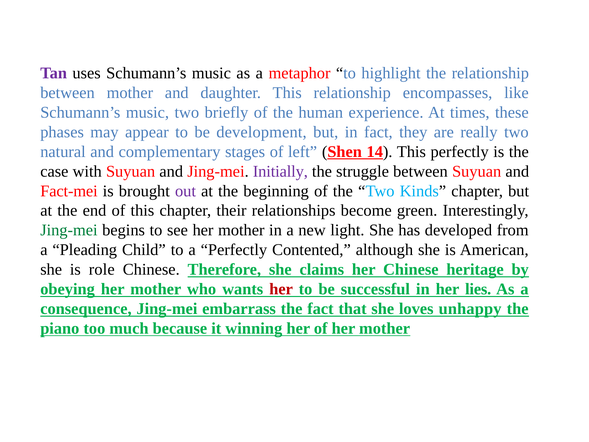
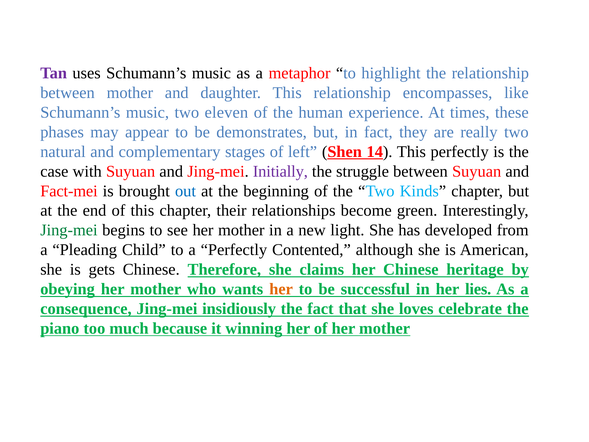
briefly: briefly -> eleven
development: development -> demonstrates
out colour: purple -> blue
role: role -> gets
her at (281, 289) colour: red -> orange
embarrass: embarrass -> insidiously
unhappy: unhappy -> celebrate
